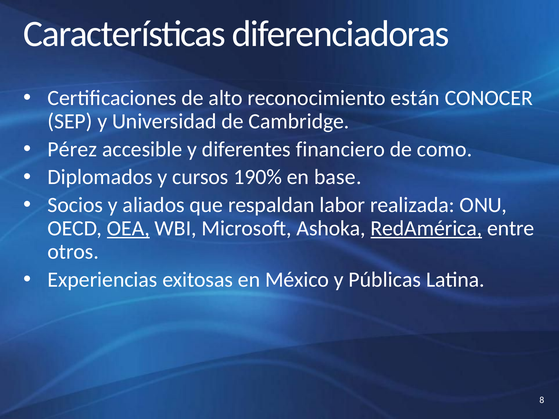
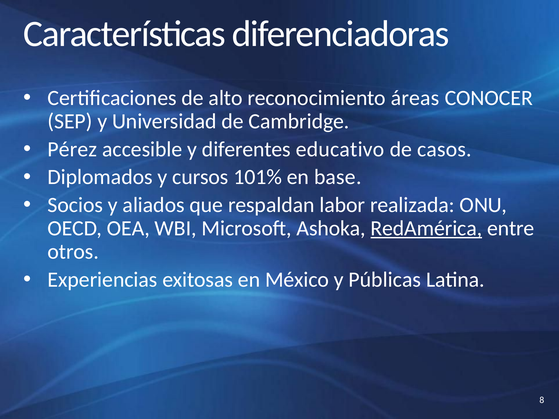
están: están -> áreas
financiero: financiero -> educativo
como: como -> casos
190%: 190% -> 101%
OEA underline: present -> none
